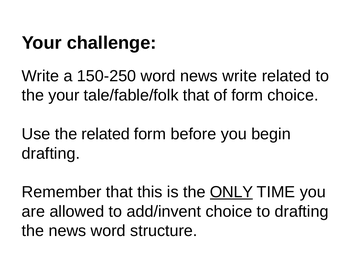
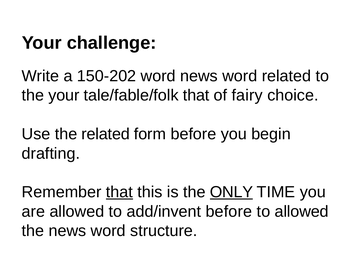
150-250: 150-250 -> 150-202
word news write: write -> word
of form: form -> fairy
that at (119, 192) underline: none -> present
add/invent choice: choice -> before
to drafting: drafting -> allowed
